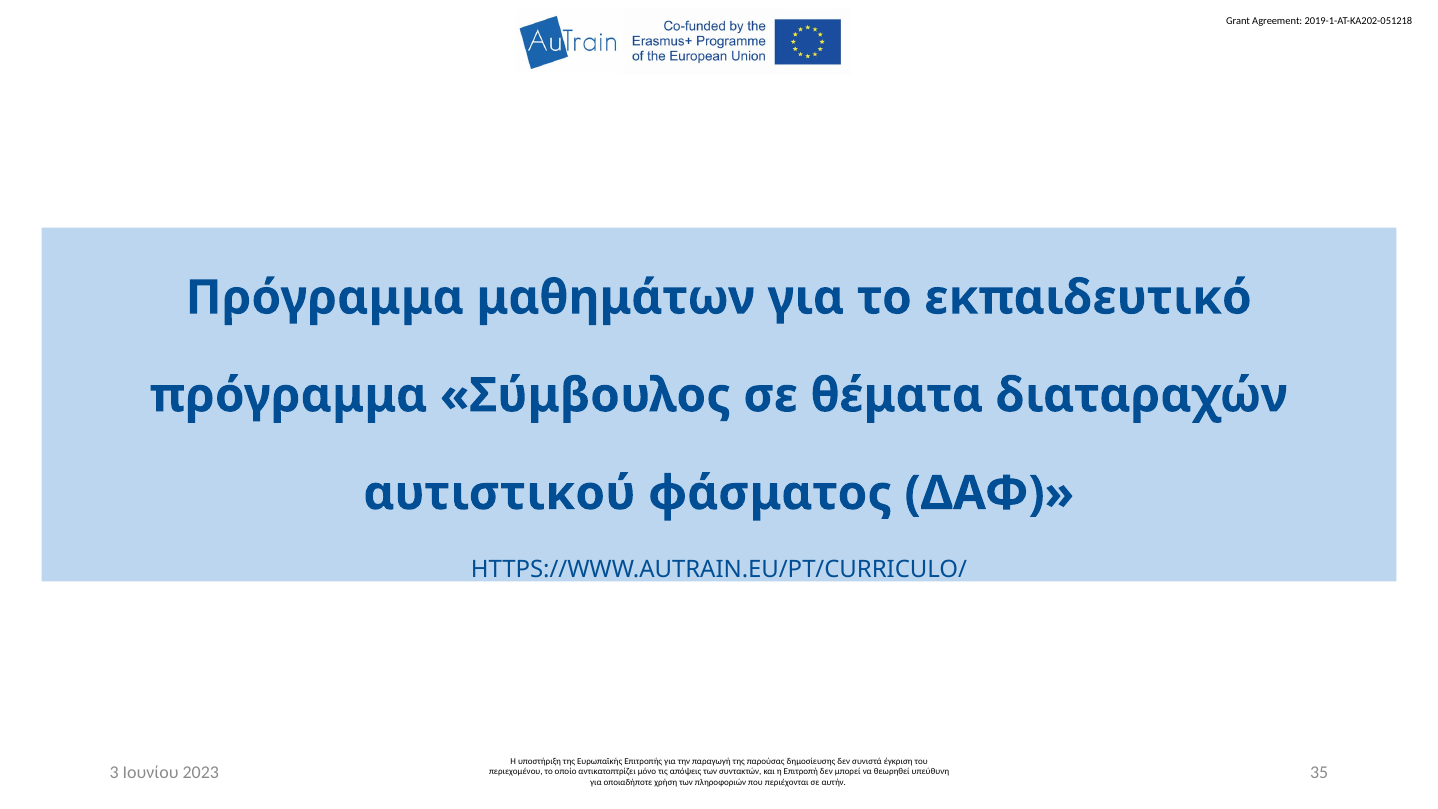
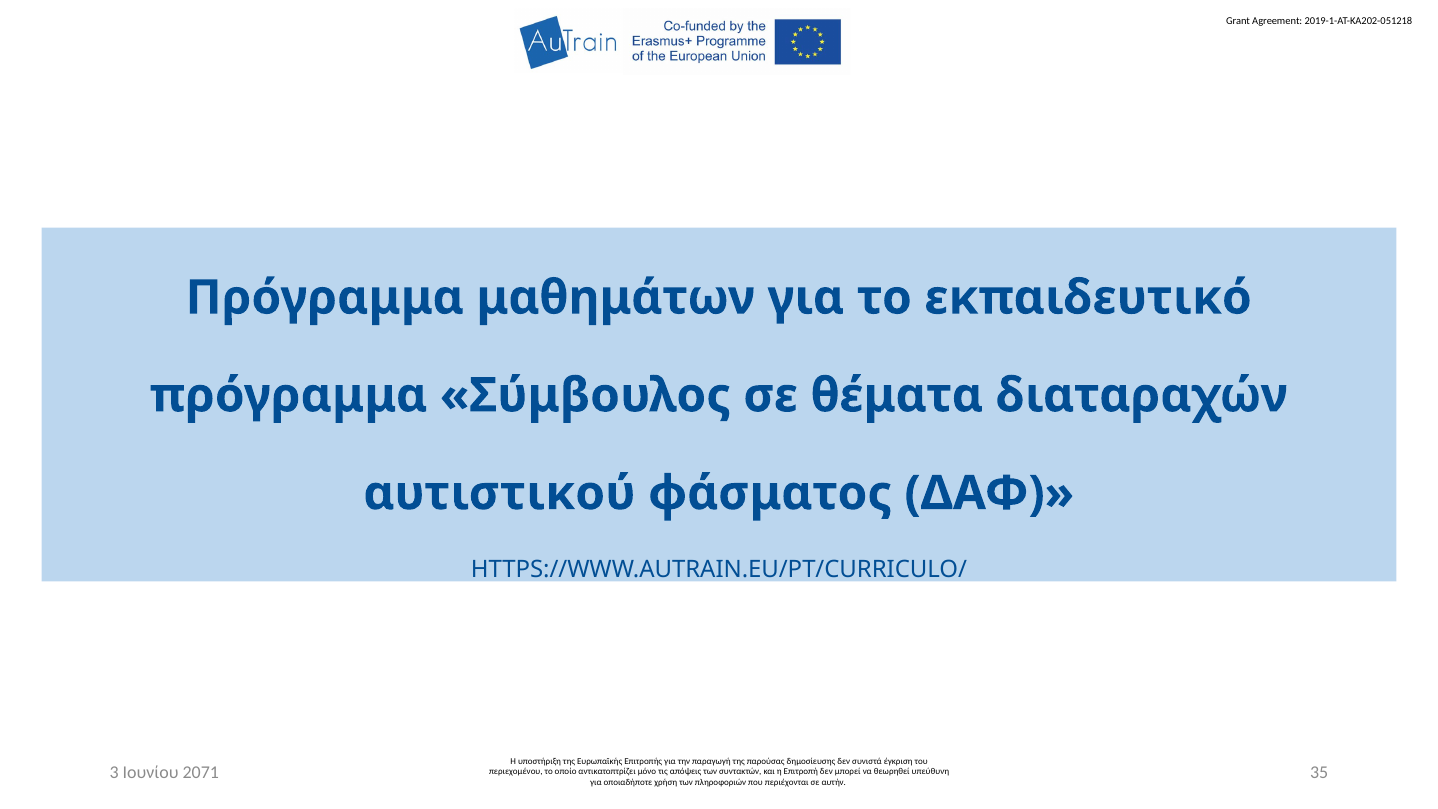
2023: 2023 -> 2071
